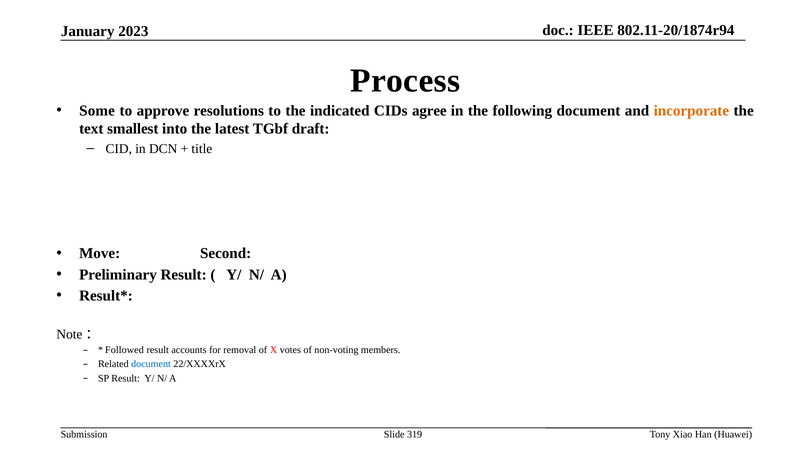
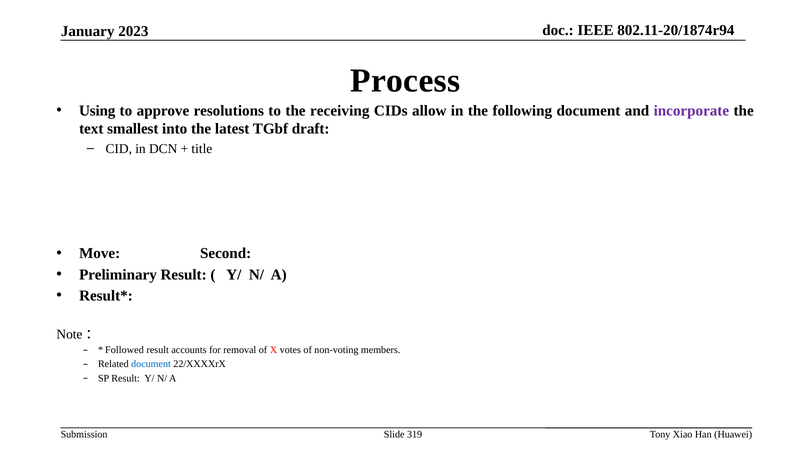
Some: Some -> Using
indicated: indicated -> receiving
agree: agree -> allow
incorporate colour: orange -> purple
